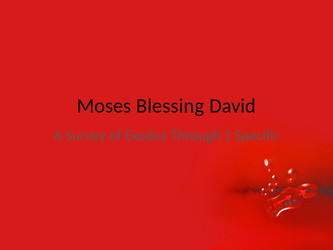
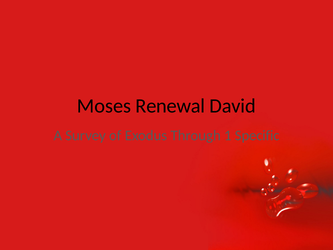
Blessing: Blessing -> Renewal
